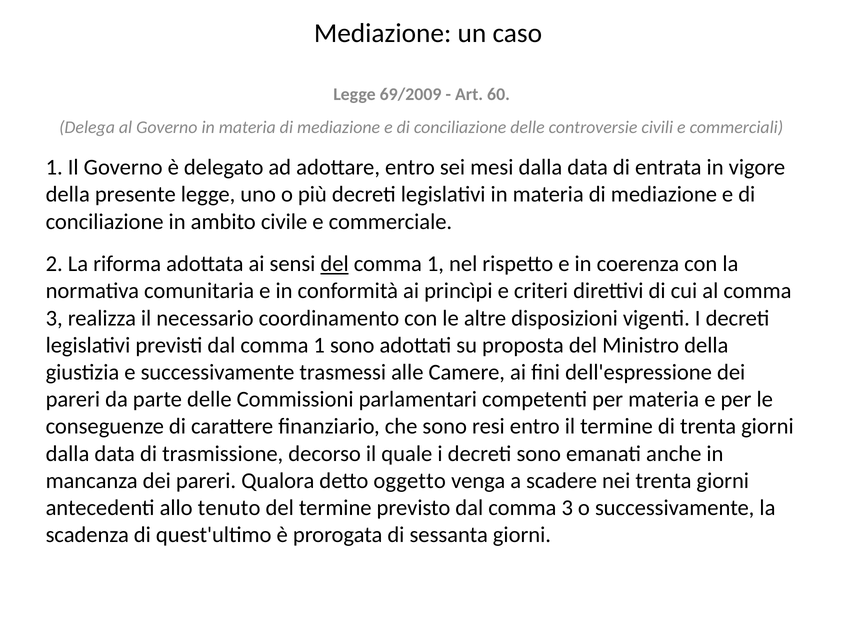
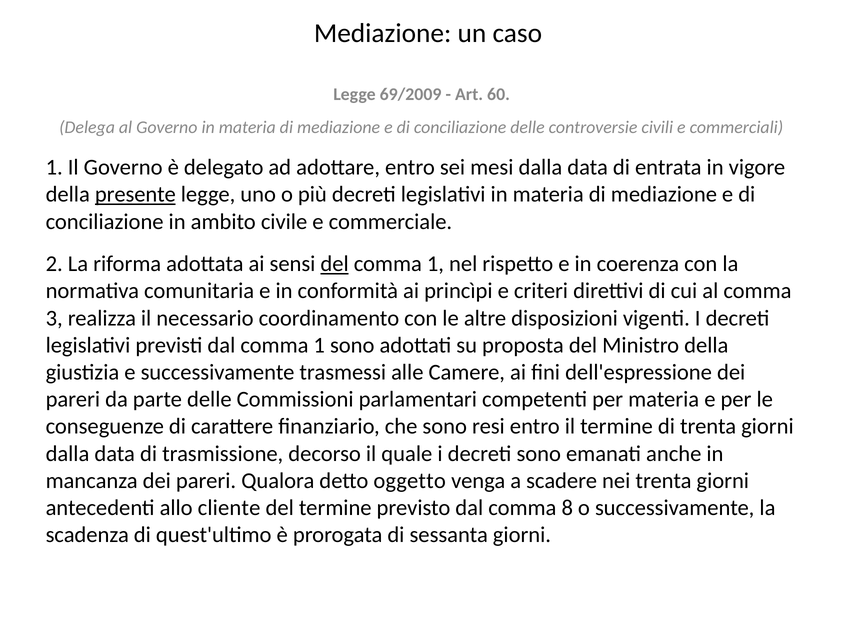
presente underline: none -> present
tenuto: tenuto -> cliente
dal comma 3: 3 -> 8
